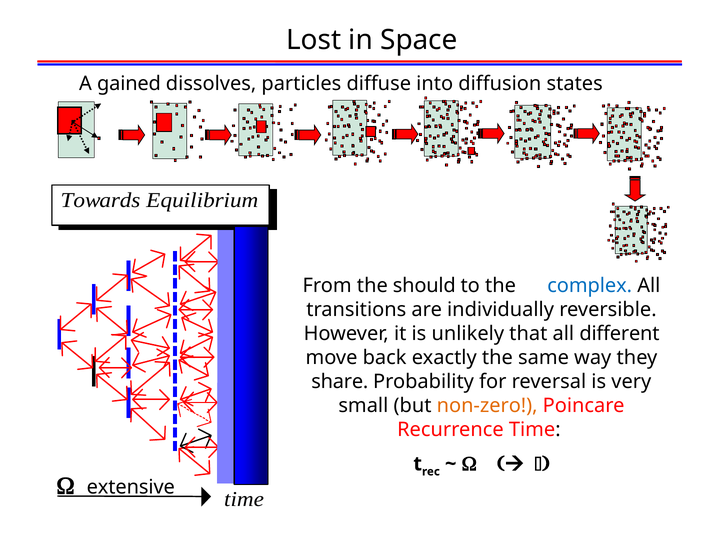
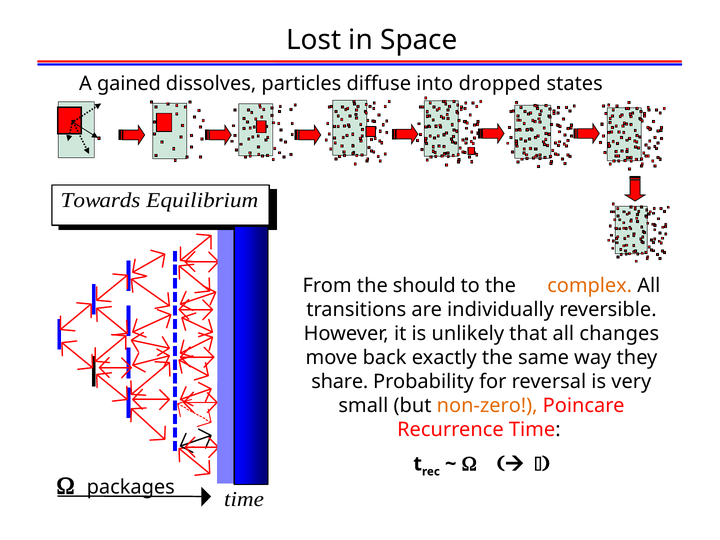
diffusion: diffusion -> dropped
complex colour: blue -> orange
different: different -> changes
extensive: extensive -> packages
